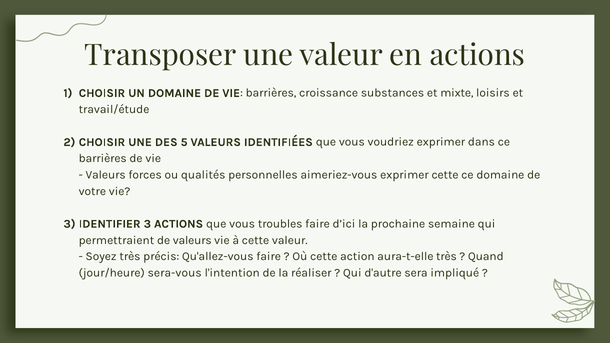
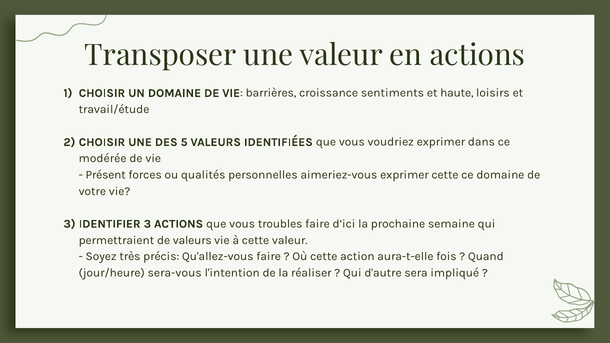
substances: substances -> sentiments
mixte: mixte -> haute
barrières at (103, 158): barrières -> modérée
Valeurs at (106, 175): Valeurs -> Présent
aura-t-elle très: très -> fois
